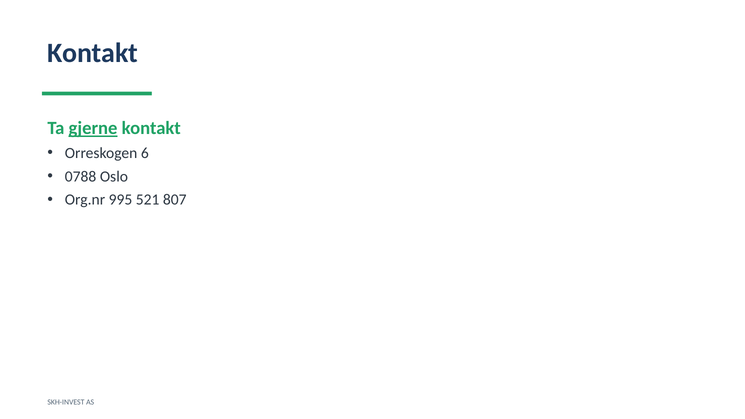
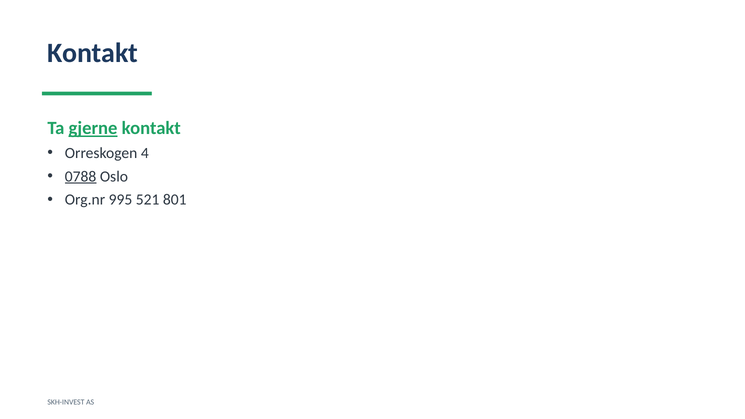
6: 6 -> 4
0788 underline: none -> present
807: 807 -> 801
